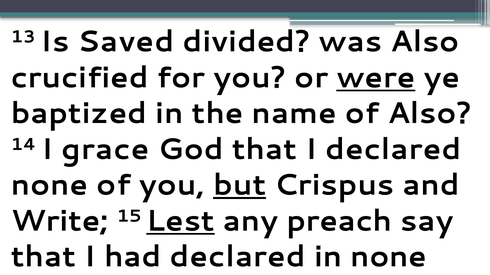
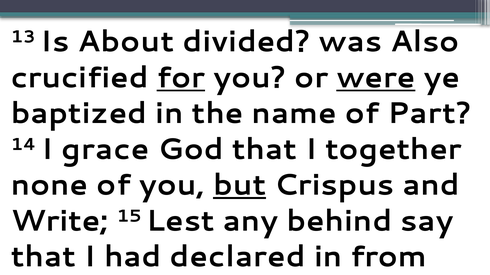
Saved: Saved -> About
for underline: none -> present
of Also: Also -> Part
I declared: declared -> together
Lest underline: present -> none
preach: preach -> behind
in none: none -> from
